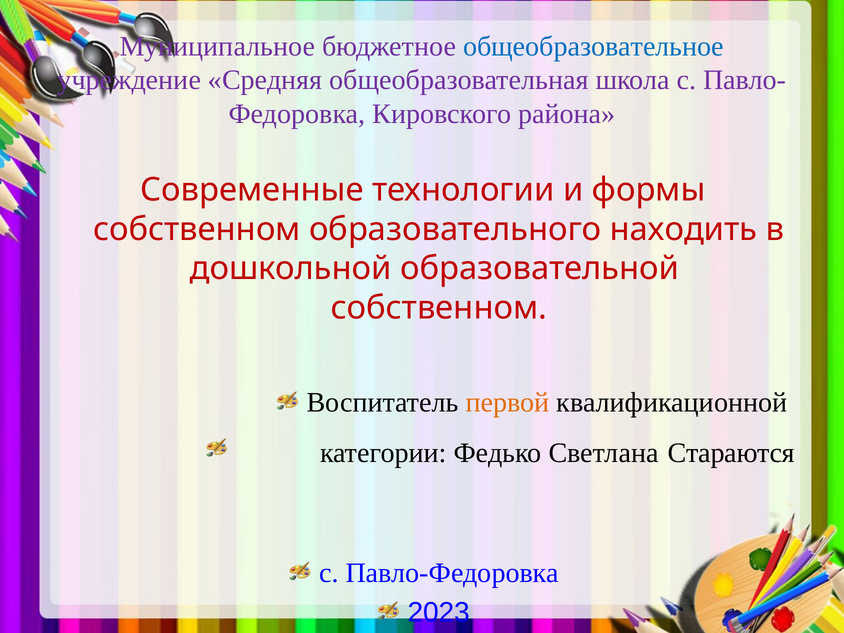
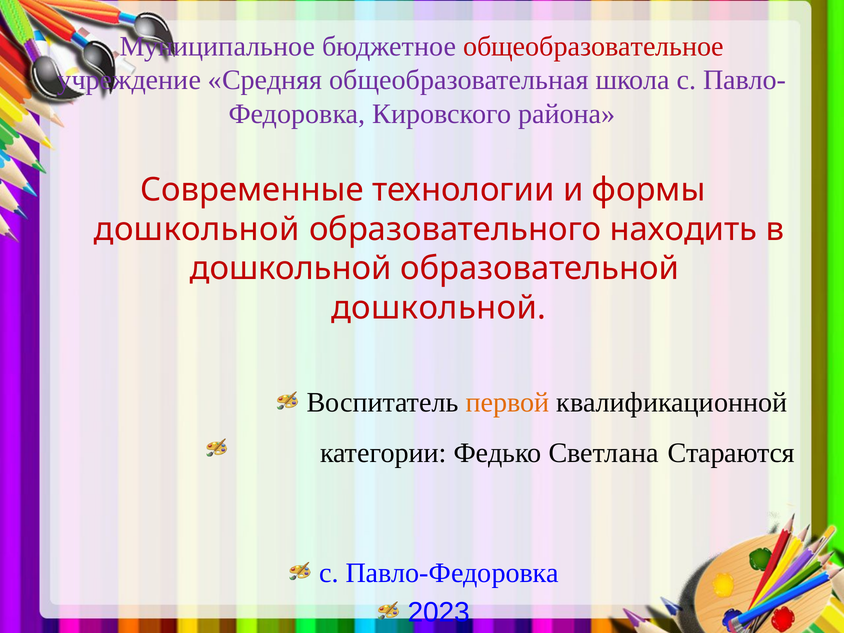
общеобразовательное colour: blue -> red
собственном at (197, 229): собственном -> дошкольной
собственном at (439, 308): собственном -> дошкольной
